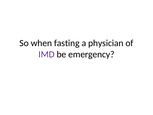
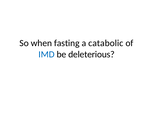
physician: physician -> catabolic
IMD colour: purple -> blue
emergency: emergency -> deleterious
